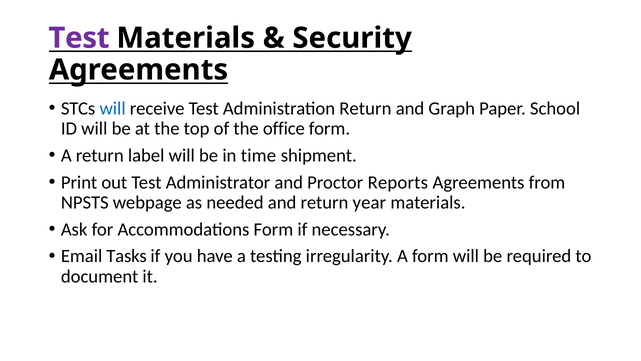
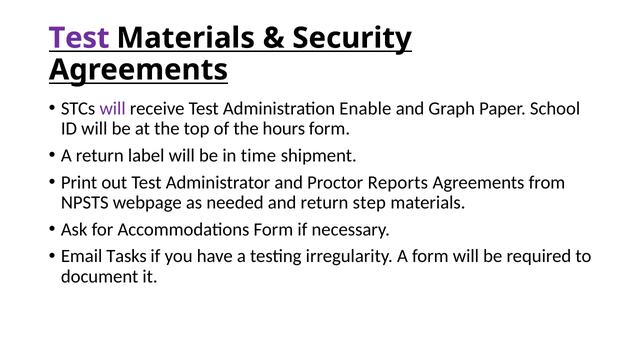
will at (113, 108) colour: blue -> purple
Administration Return: Return -> Enable
office: office -> hours
year: year -> step
